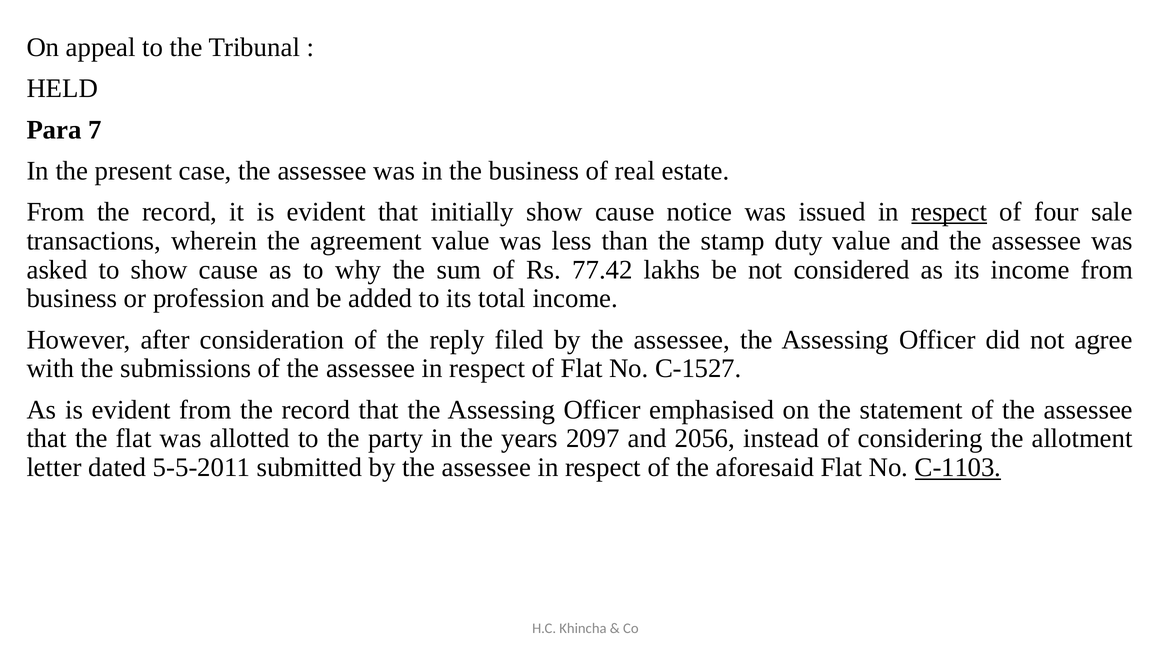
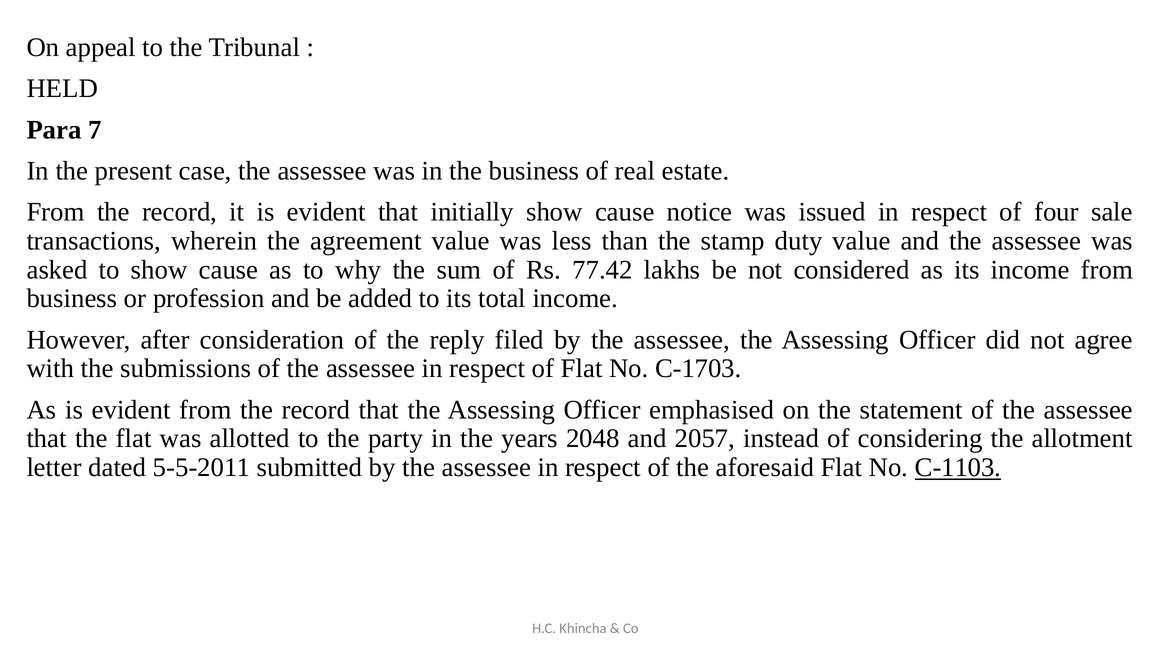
respect at (949, 212) underline: present -> none
C-1527: C-1527 -> C-1703
2097: 2097 -> 2048
2056: 2056 -> 2057
